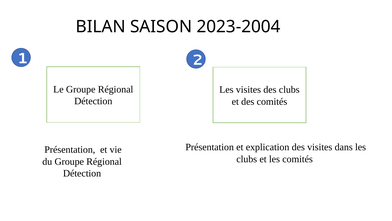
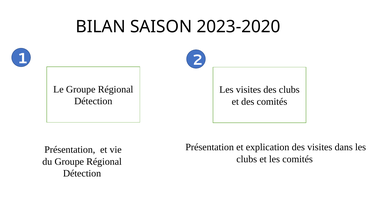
2023-2004: 2023-2004 -> 2023-2020
